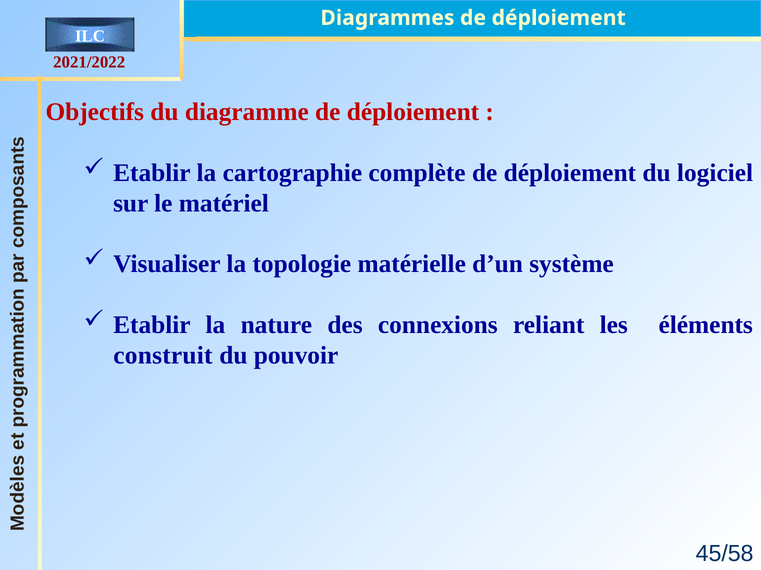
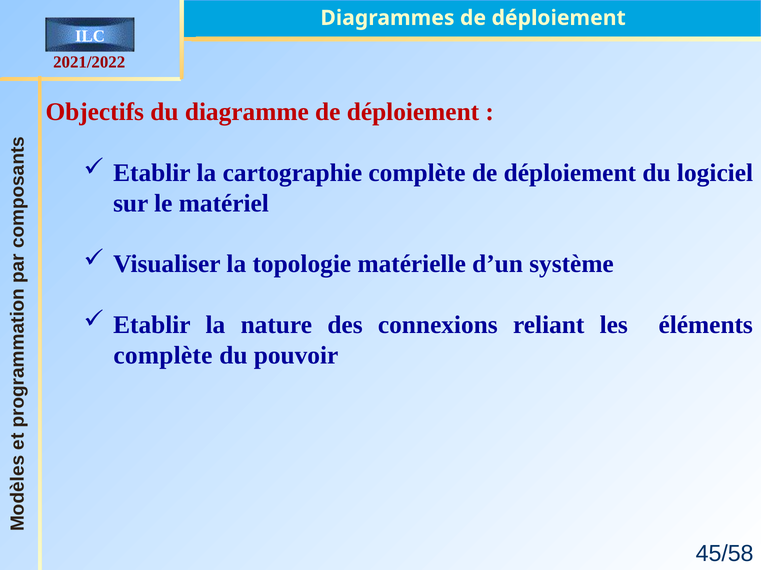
construit at (163, 356): construit -> complète
